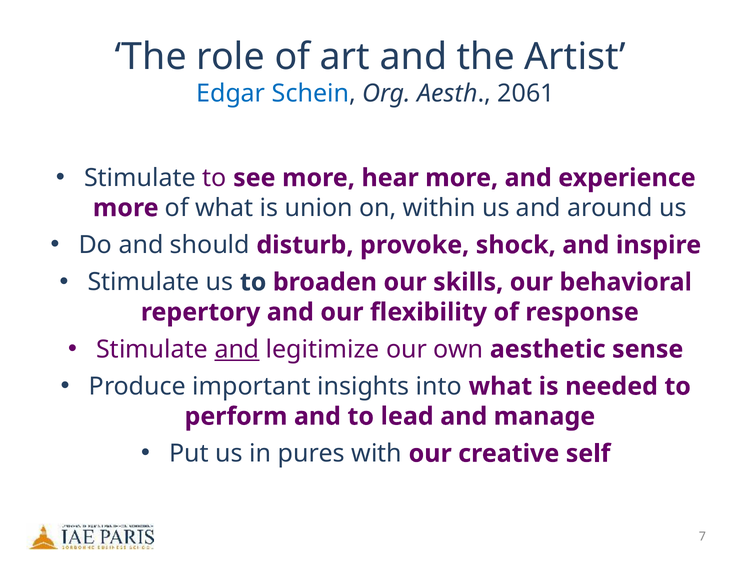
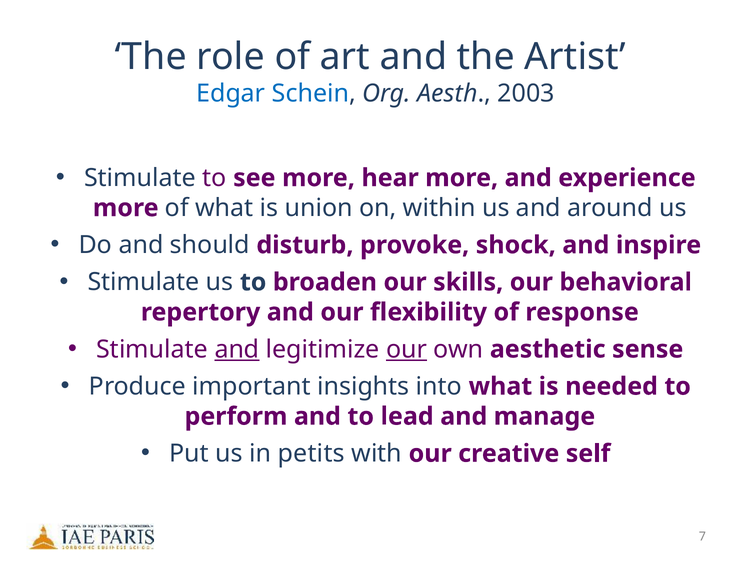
2061: 2061 -> 2003
our at (406, 349) underline: none -> present
pures: pures -> petits
